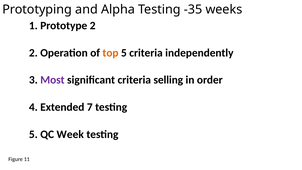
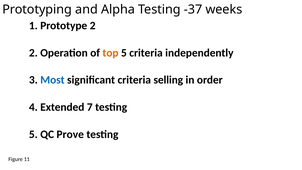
-35: -35 -> -37
Most colour: purple -> blue
Week: Week -> Prove
